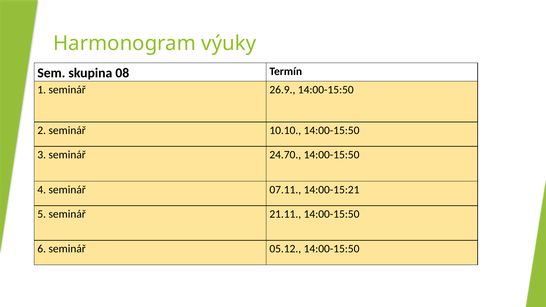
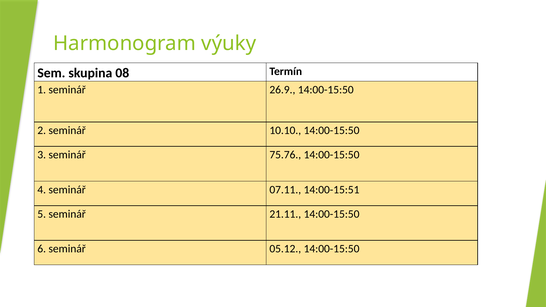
24.70: 24.70 -> 75.76
14:00-15:21: 14:00-15:21 -> 14:00-15:51
